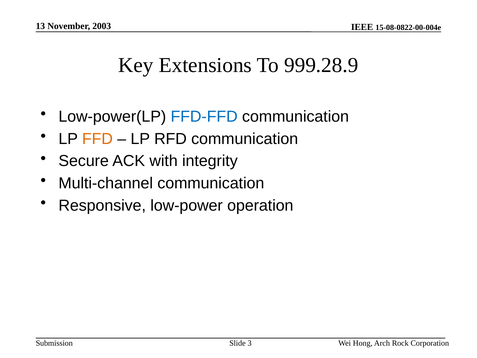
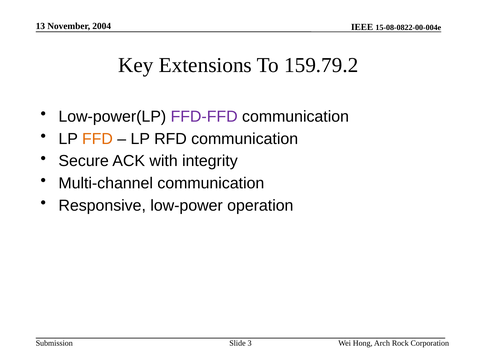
2003: 2003 -> 2004
999.28.9: 999.28.9 -> 159.79.2
FFD-FFD colour: blue -> purple
